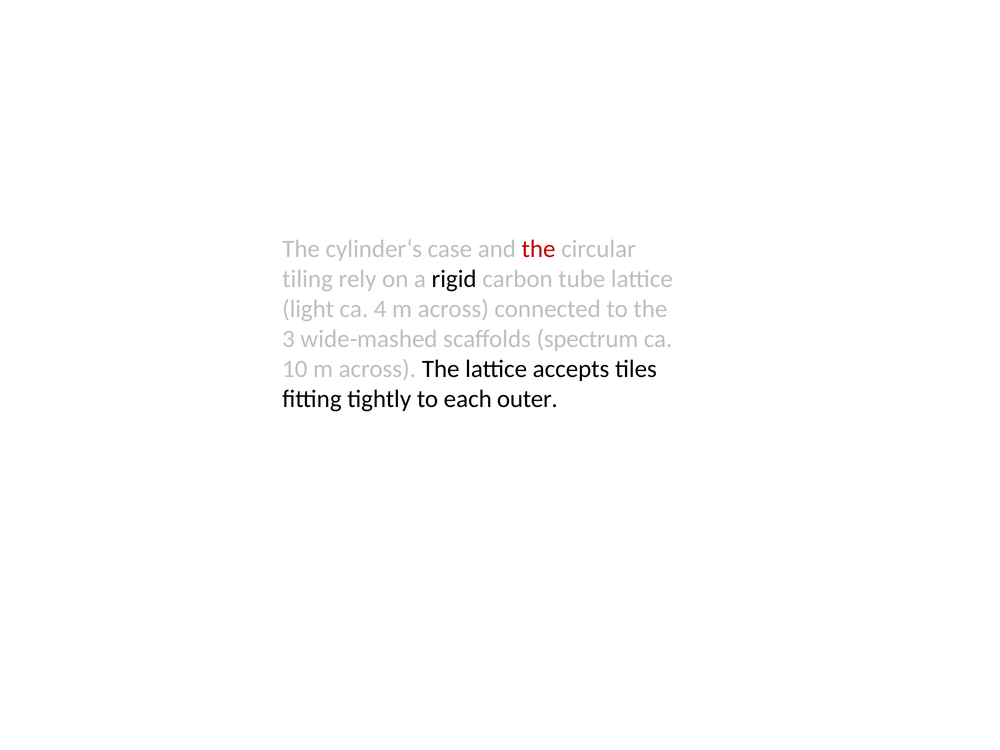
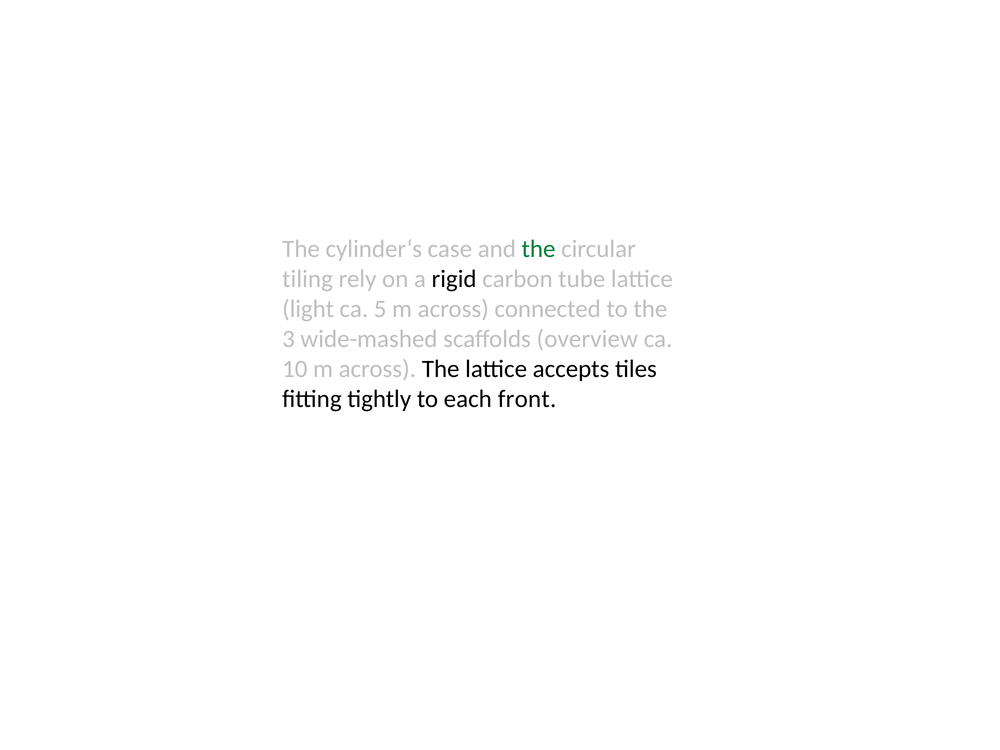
the at (539, 249) colour: red -> green
4: 4 -> 5
spectrum: spectrum -> overview
outer: outer -> front
